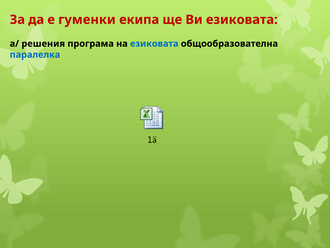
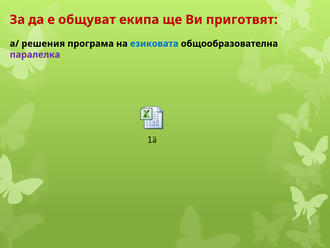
гуменки: гуменки -> общуват
Ви езиковата: езиковата -> приготвят
паралелка colour: blue -> purple
